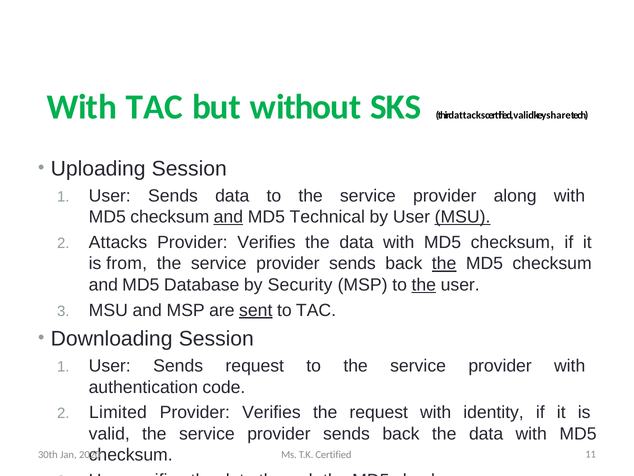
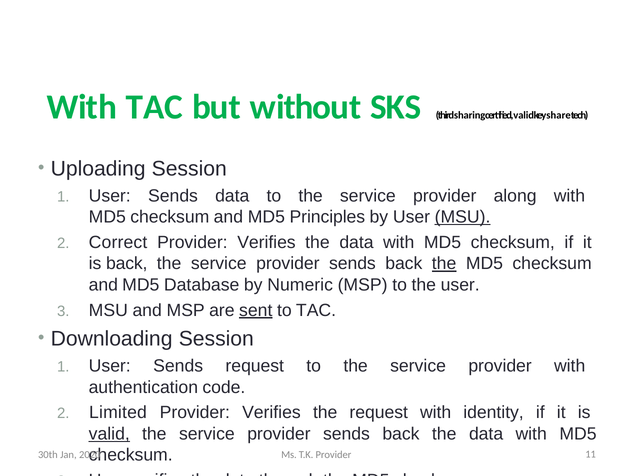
third attacks: attacks -> sharing
and at (228, 217) underline: present -> none
Technical: Technical -> Principles
Attacks at (118, 242): Attacks -> Correct
is from: from -> back
Security: Security -> Numeric
the at (424, 285) underline: present -> none
valid at (109, 433) underline: none -> present
T.K Certified: Certified -> Provider
